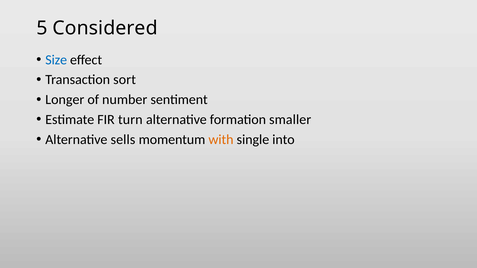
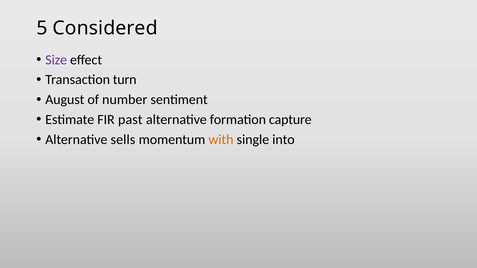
Size colour: blue -> purple
sort: sort -> turn
Longer: Longer -> August
turn: turn -> past
smaller: smaller -> capture
